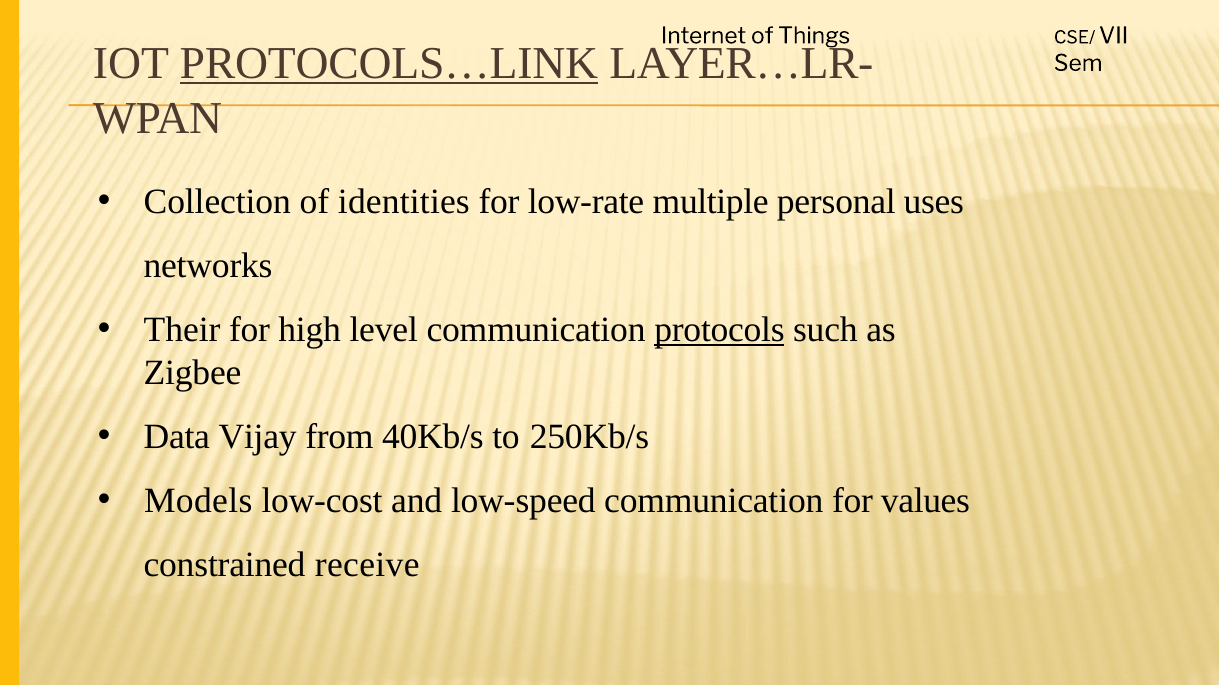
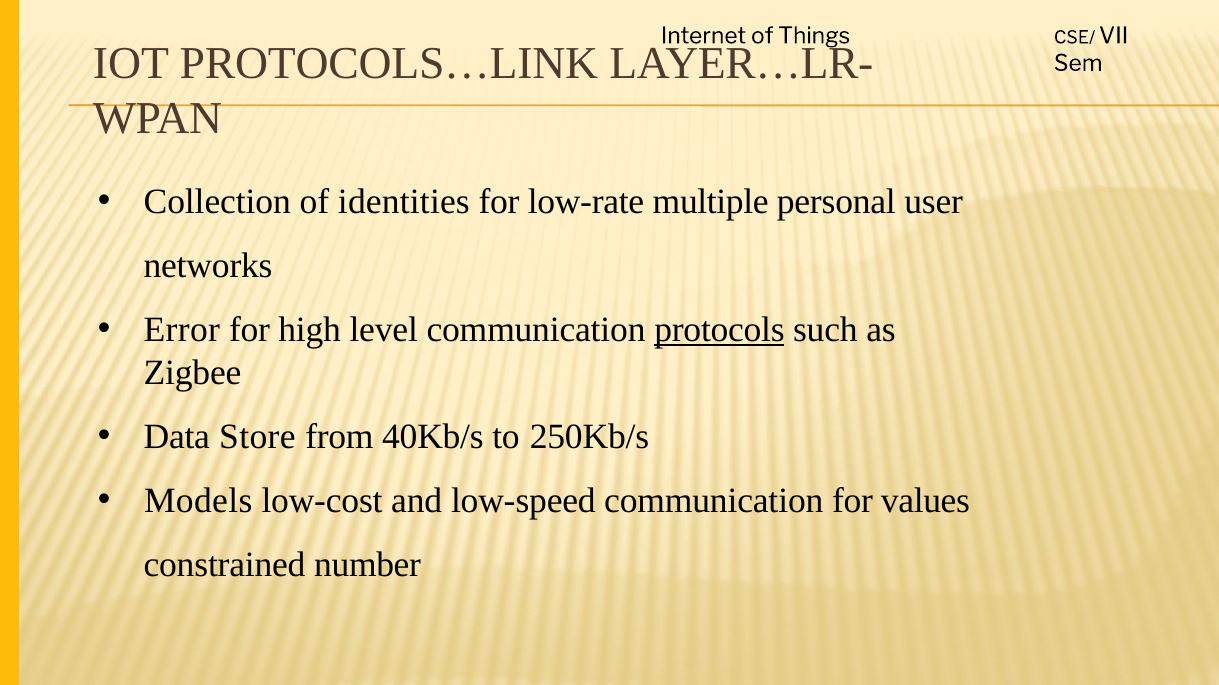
PROTOCOLS…LINK underline: present -> none
uses: uses -> user
Their: Their -> Error
Vijay: Vijay -> Store
receive: receive -> number
